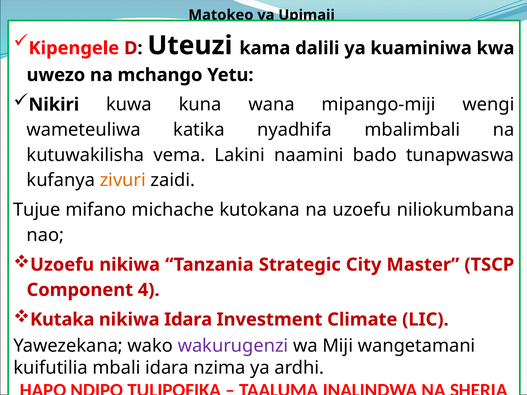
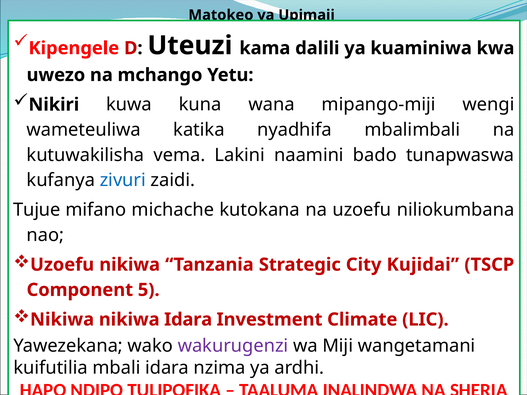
zivuri colour: orange -> blue
Master: Master -> Kujidai
4: 4 -> 5
Kutaka at (62, 320): Kutaka -> Nikiwa
